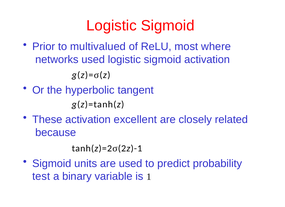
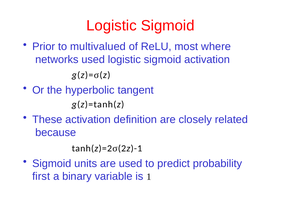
excellent: excellent -> definition
test: test -> first
